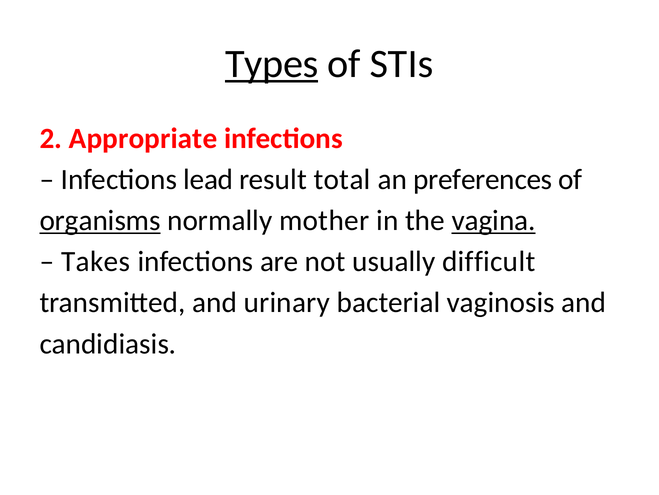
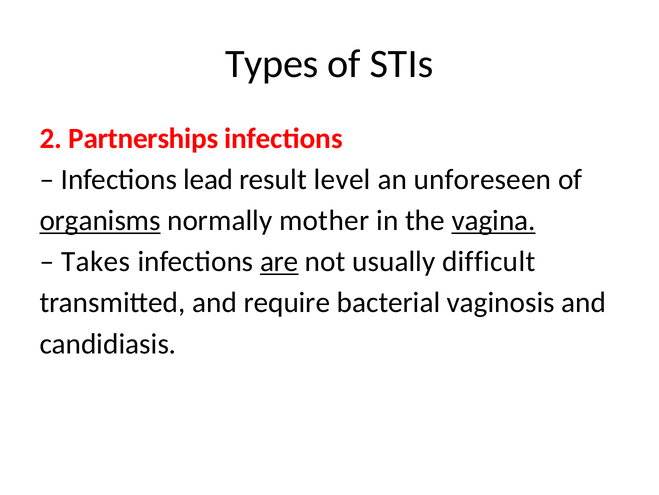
Types underline: present -> none
Appropriate: Appropriate -> Partnerships
total: total -> level
preferences: preferences -> unforeseen
are underline: none -> present
urinary: urinary -> require
